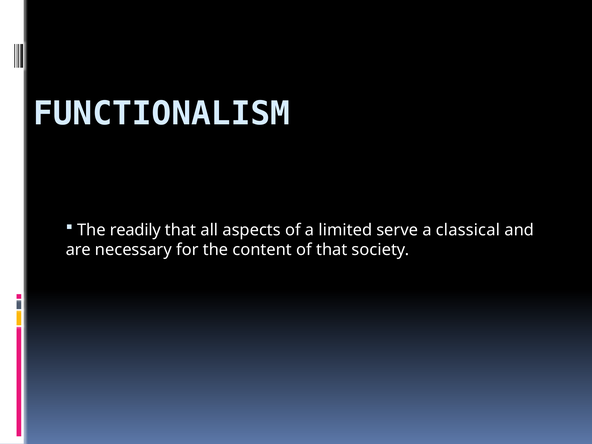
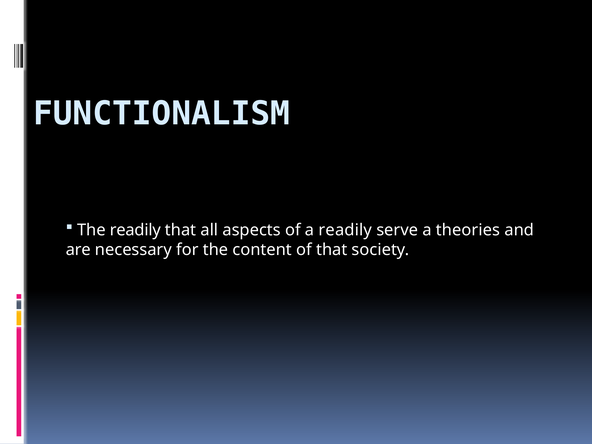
a limited: limited -> readily
classical: classical -> theories
